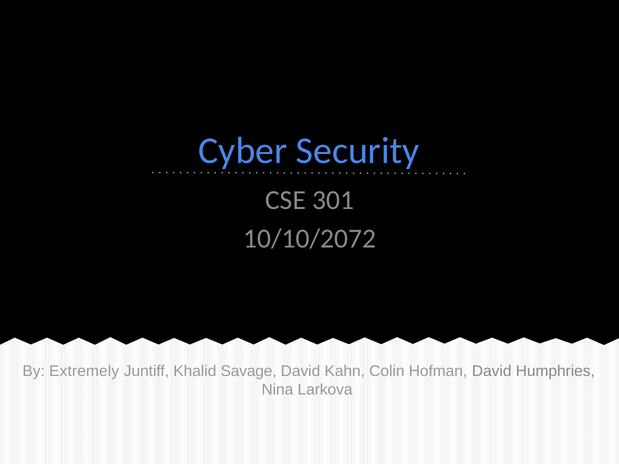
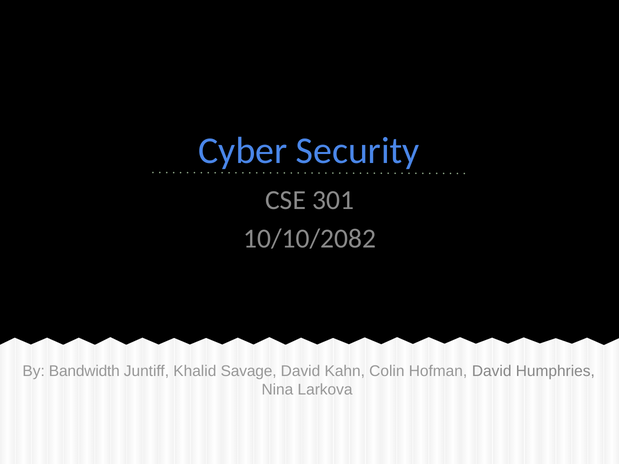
10/10/2072: 10/10/2072 -> 10/10/2082
Extremely: Extremely -> Bandwidth
